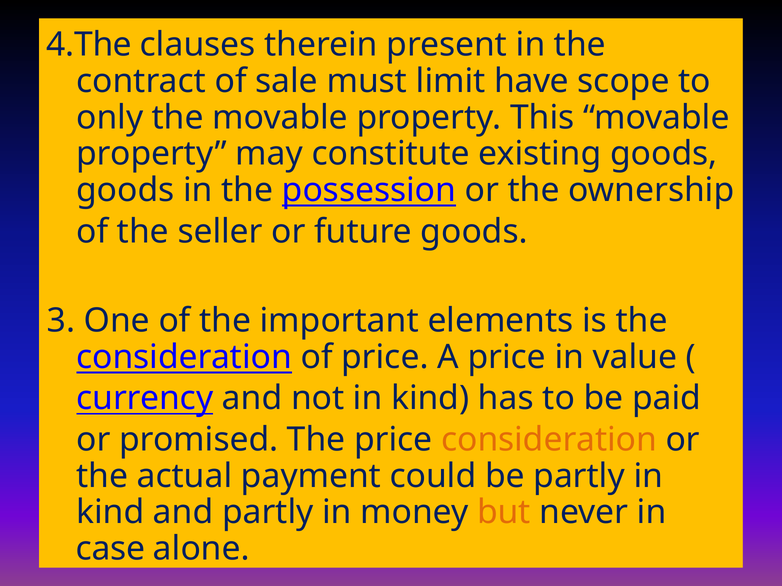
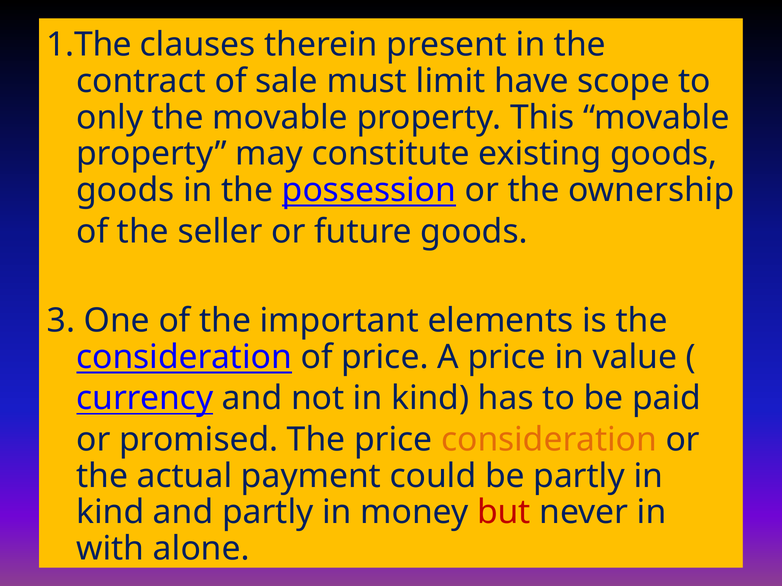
4.The: 4.The -> 1.The
but colour: orange -> red
case: case -> with
